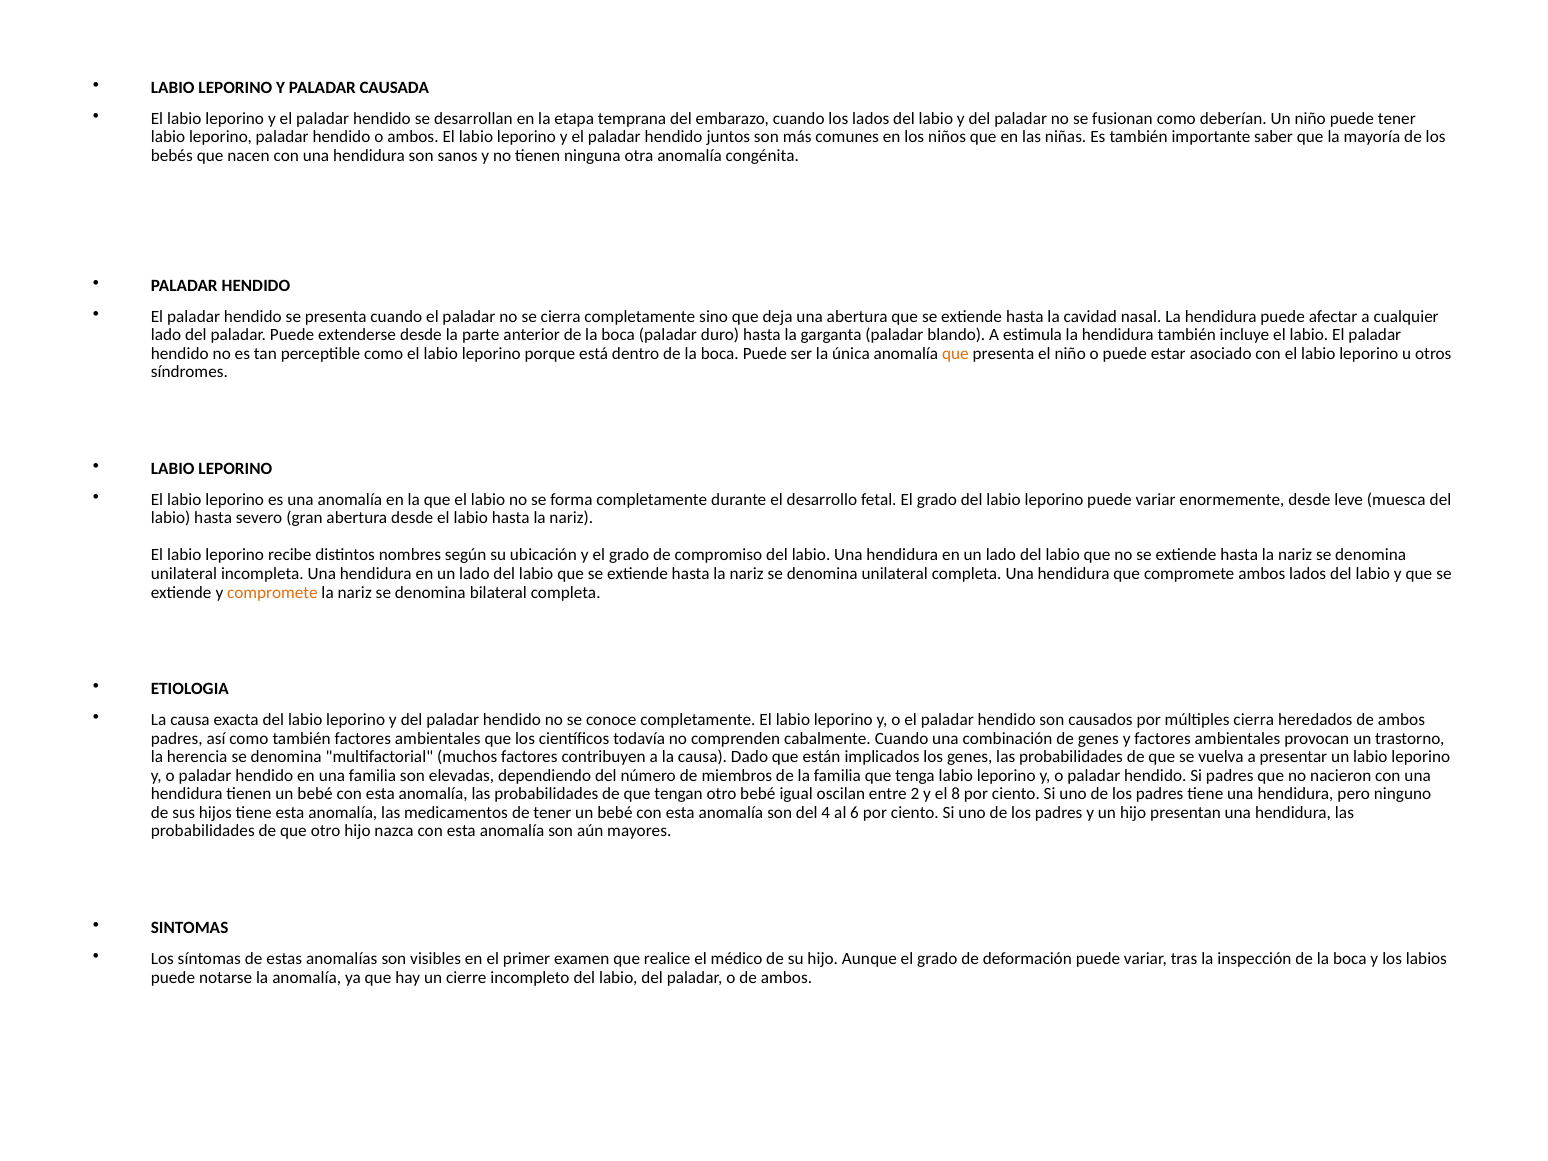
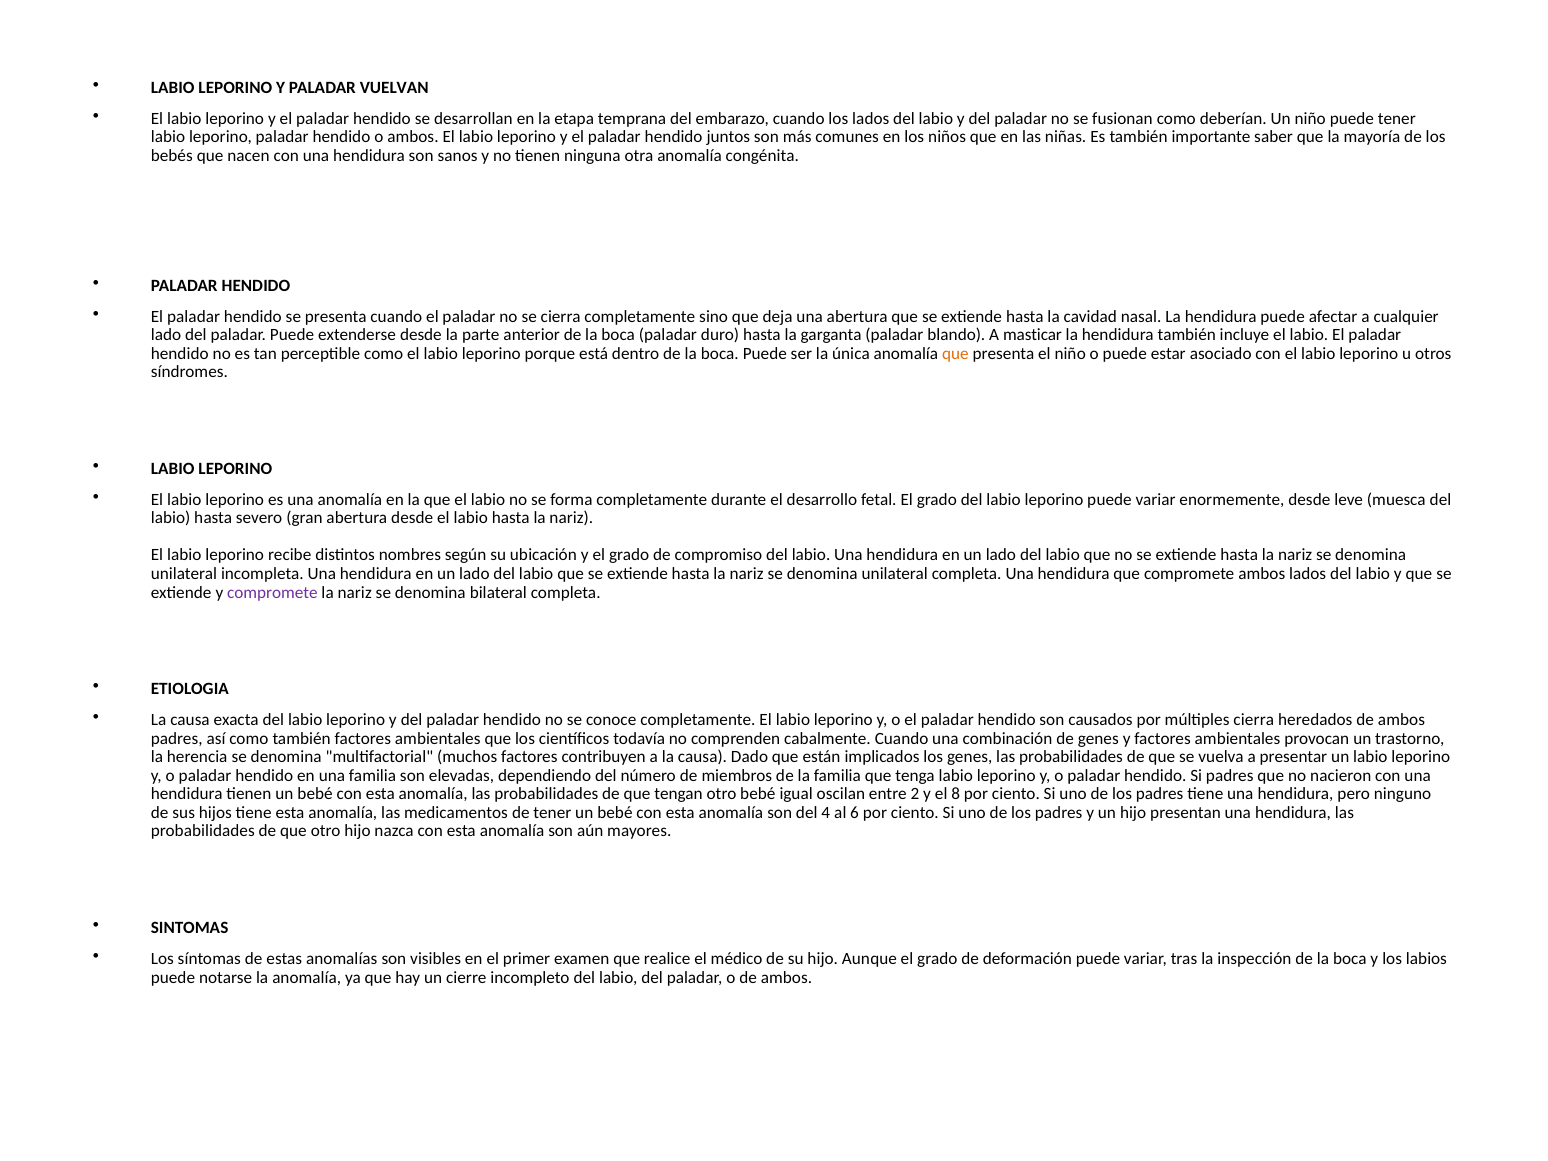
CAUSADA: CAUSADA -> VUELVAN
estimula: estimula -> masticar
compromete at (272, 592) colour: orange -> purple
